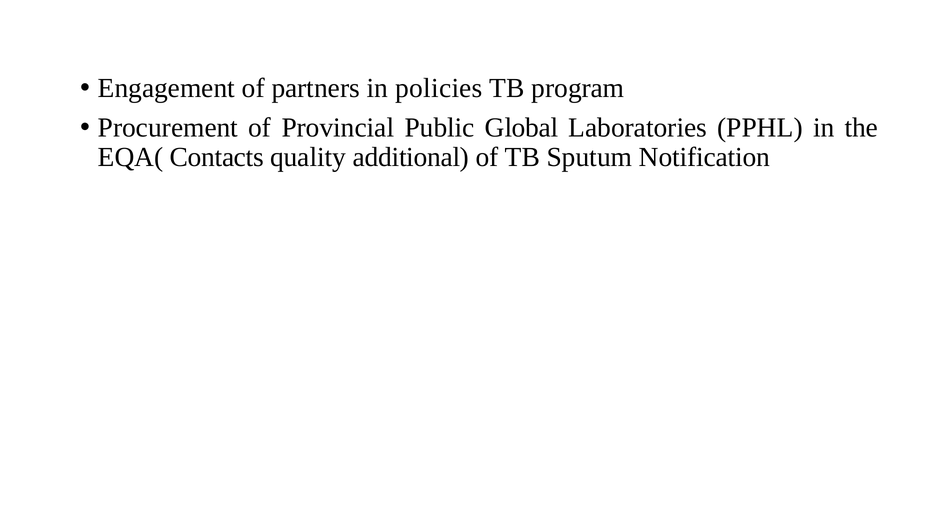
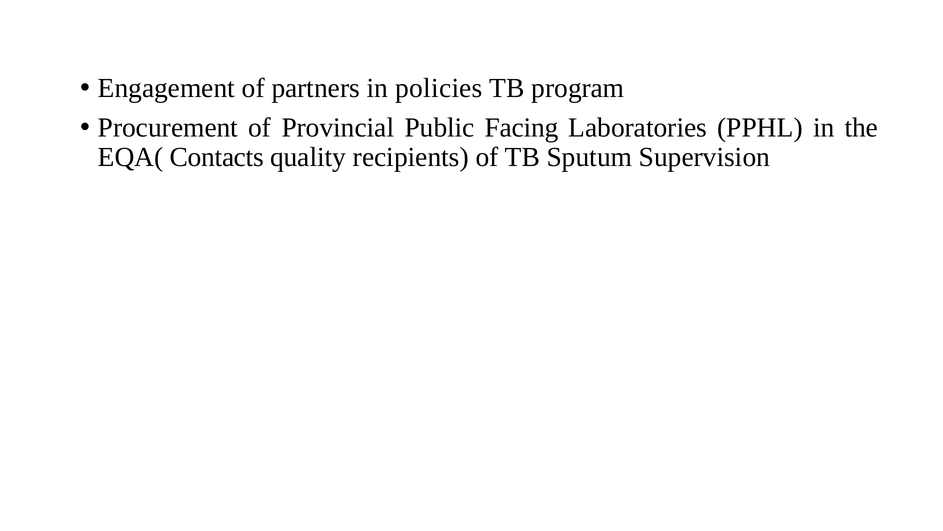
Global: Global -> Facing
additional: additional -> recipients
Notification: Notification -> Supervision
